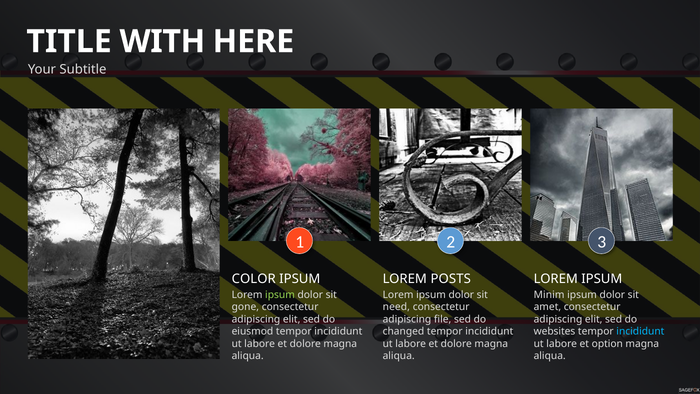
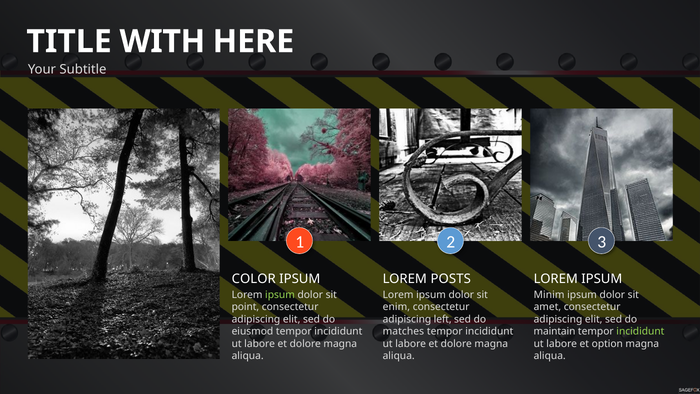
gone: gone -> point
need: need -> enim
file: file -> left
changed: changed -> matches
websites: websites -> maintain
incididunt at (640, 331) colour: light blue -> light green
